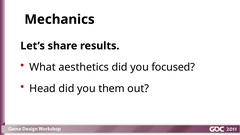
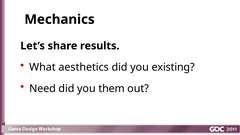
focused: focused -> existing
Head: Head -> Need
